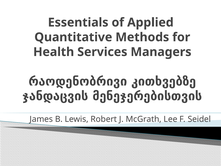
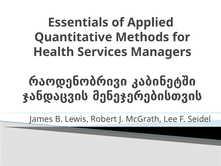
კითხვებზე: კითხვებზე -> კაბინეტში
